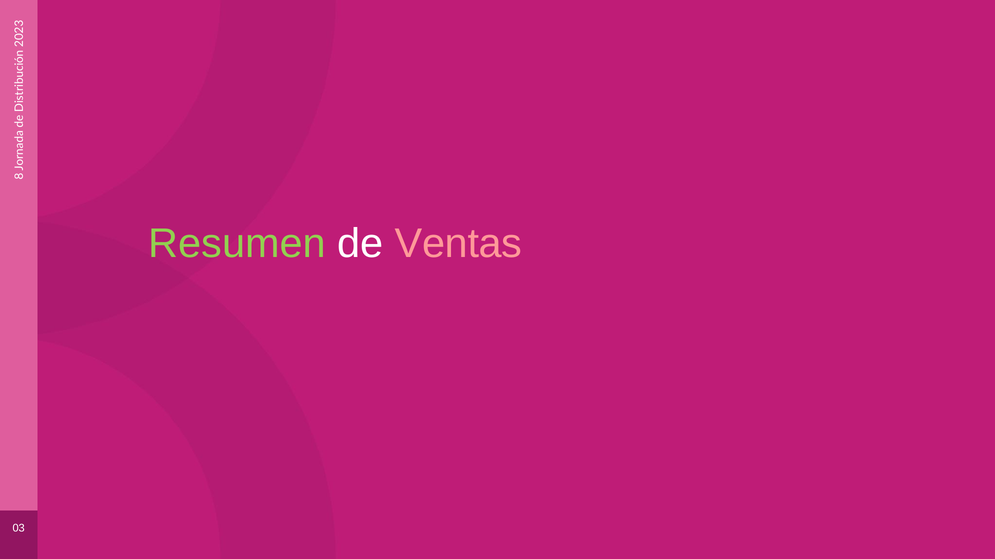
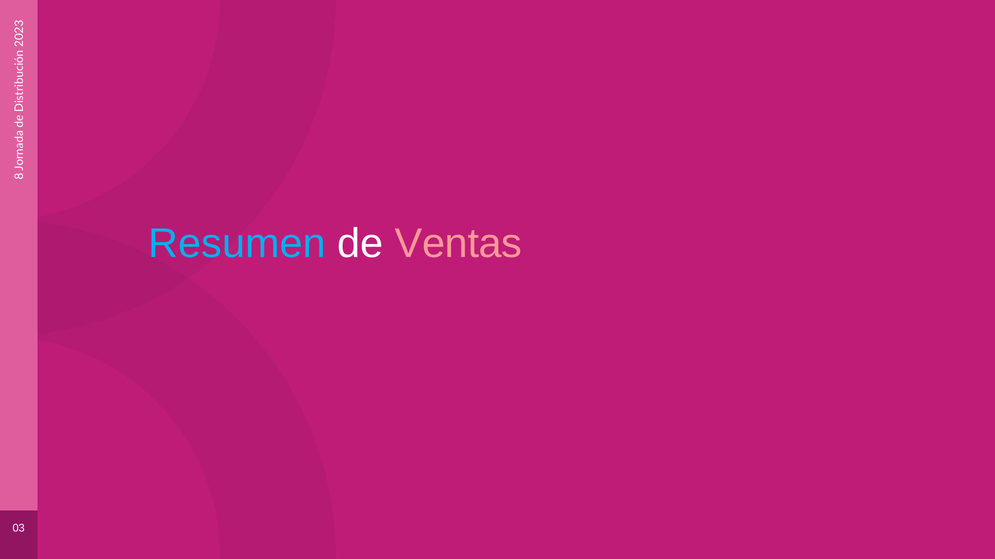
Resumen colour: light green -> light blue
